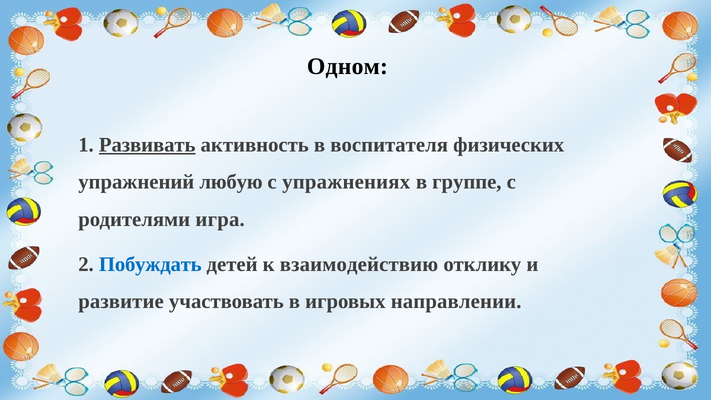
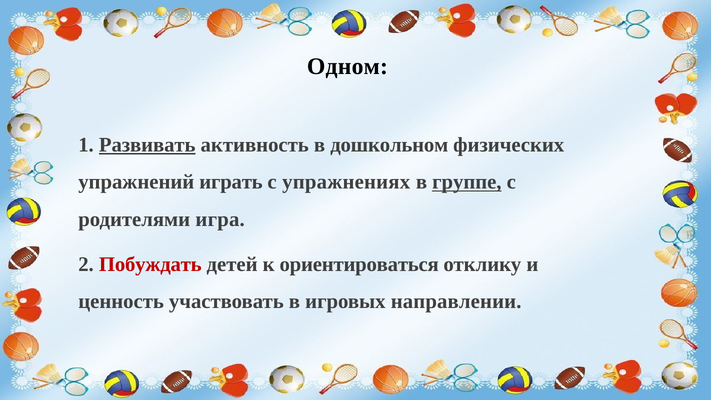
воспитателя: воспитателя -> дошкольном
любую: любую -> играть
группе underline: none -> present
Побуждать colour: blue -> red
взаимодействию: взаимодействию -> ориентироваться
развитие: развитие -> ценность
